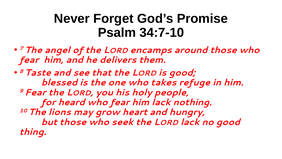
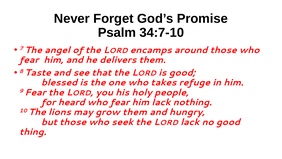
grow heart: heart -> them
